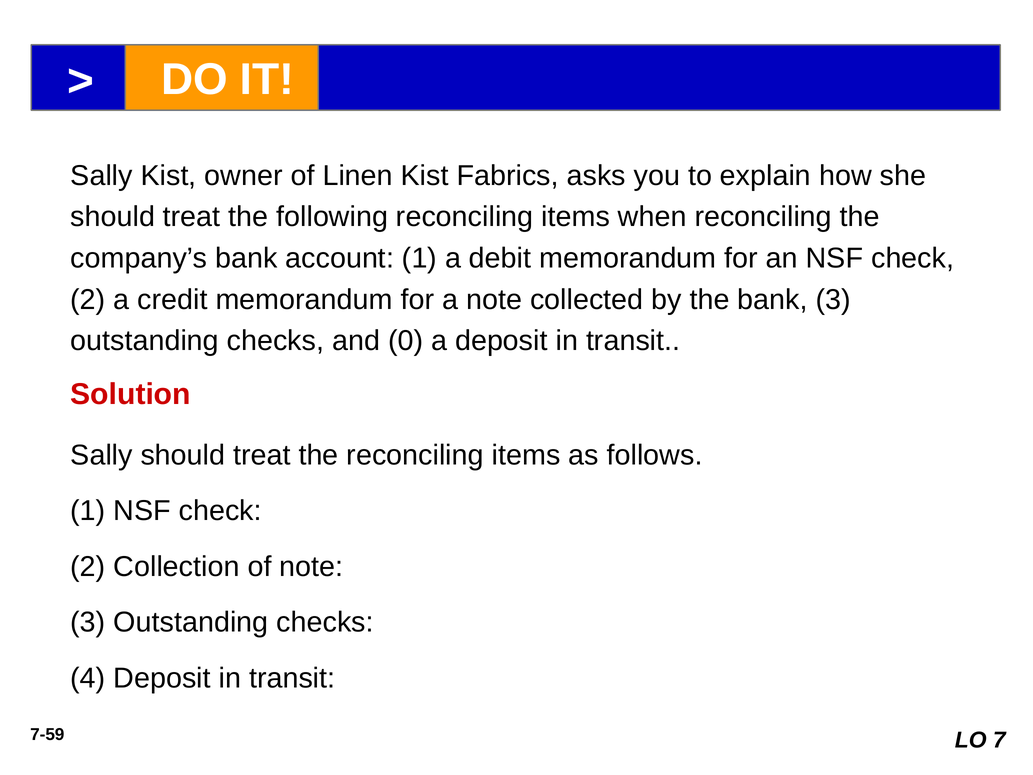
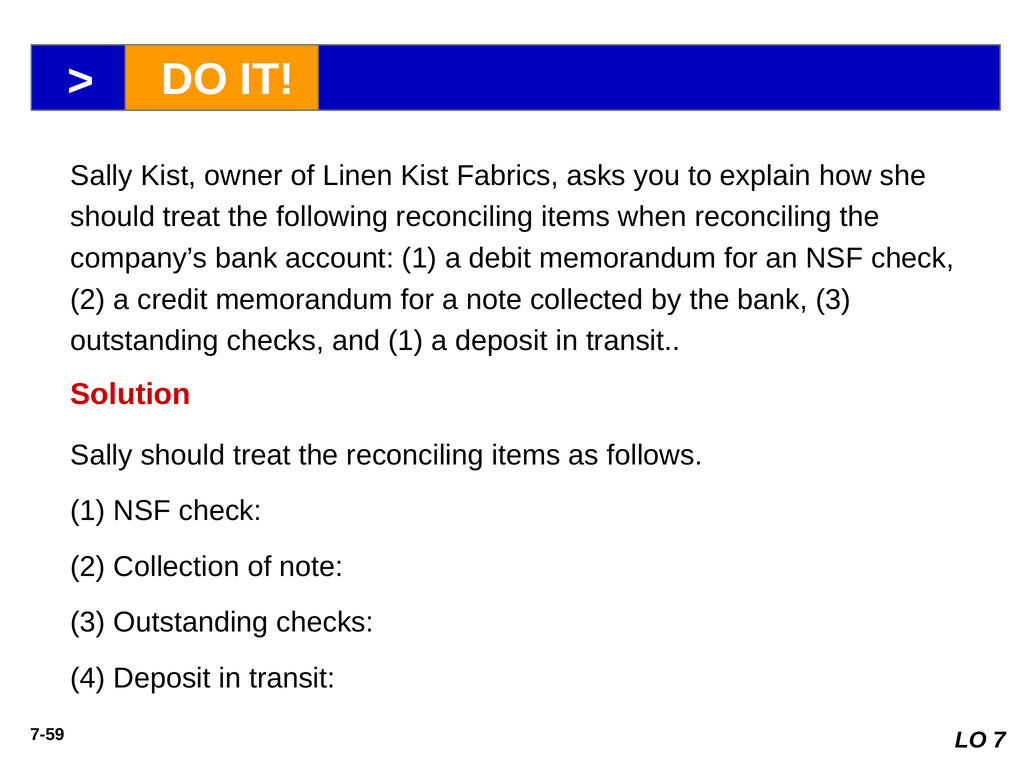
and 0: 0 -> 1
